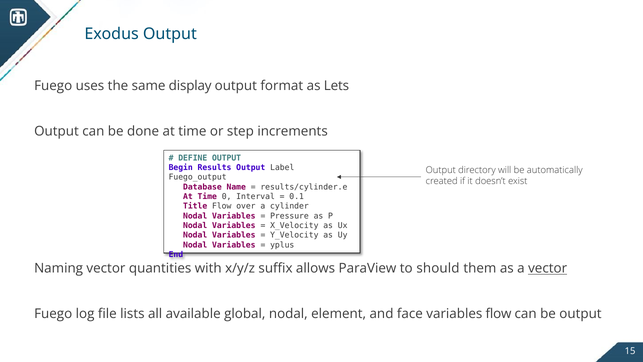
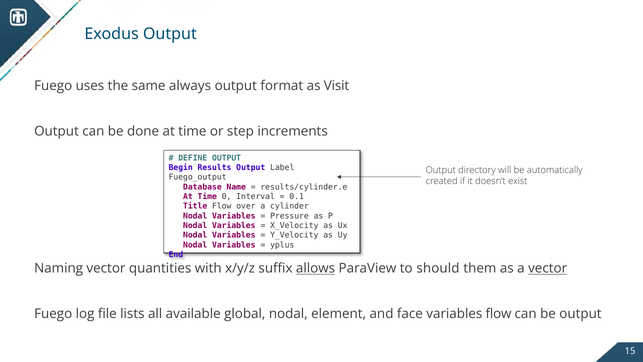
display: display -> always
Lets: Lets -> Visit
allows underline: none -> present
